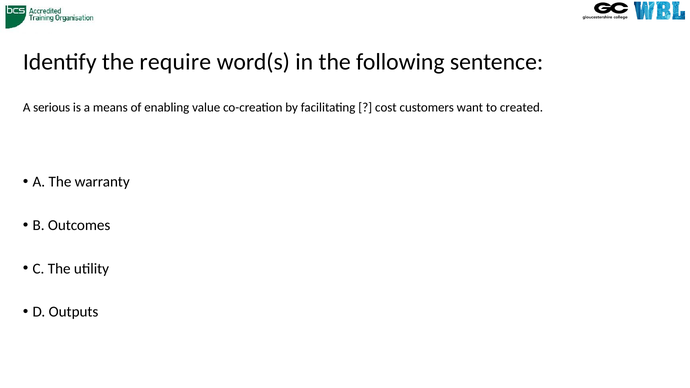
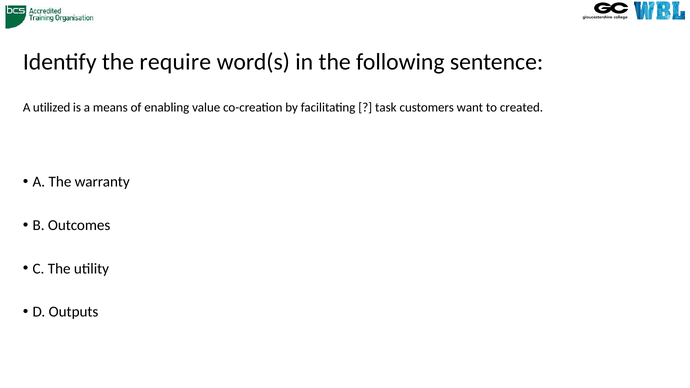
serious: serious -> utilized
cost: cost -> task
